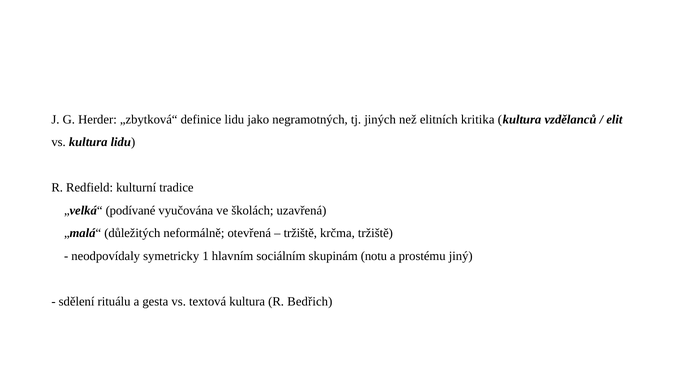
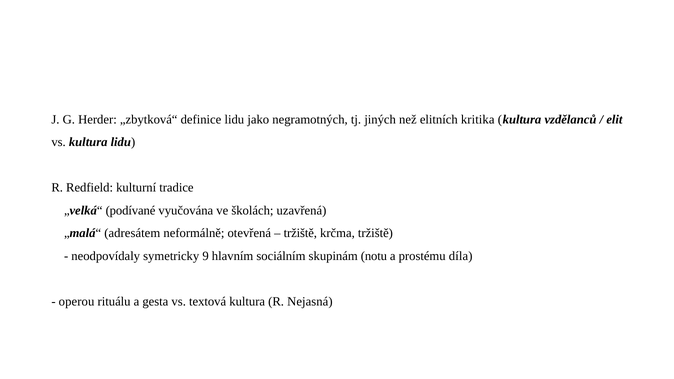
důležitých: důležitých -> adresátem
1: 1 -> 9
jiný: jiný -> díla
sdělení: sdělení -> operou
Bedřich: Bedřich -> Nejasná
